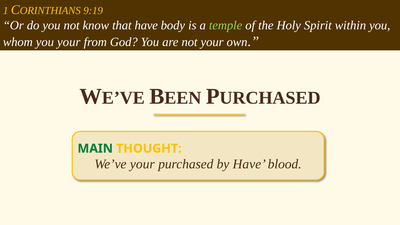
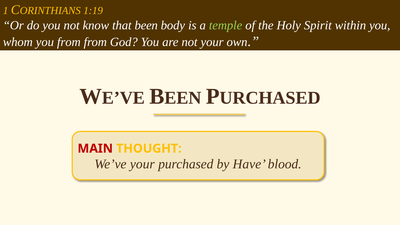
9:19: 9:19 -> 1:19
that have: have -> been
you your: your -> from
MAIN colour: green -> red
